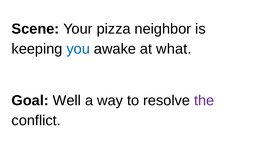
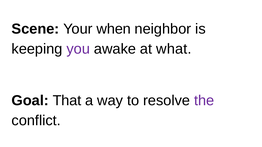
pizza: pizza -> when
you colour: blue -> purple
Well: Well -> That
